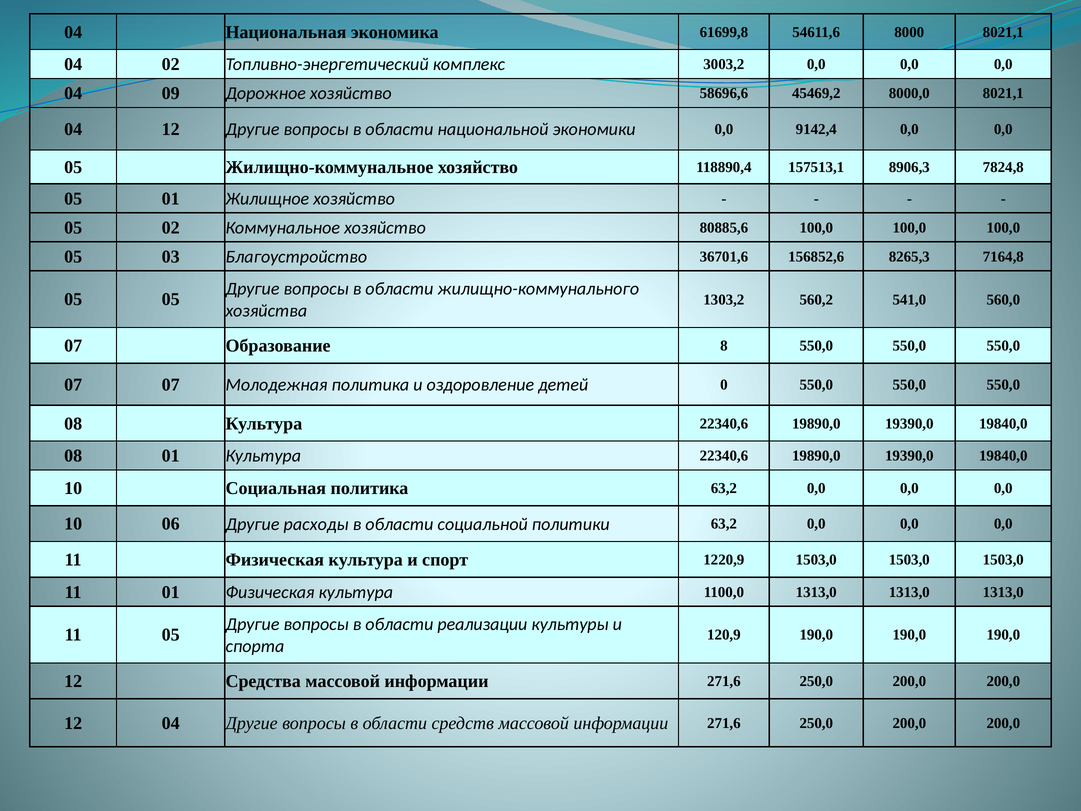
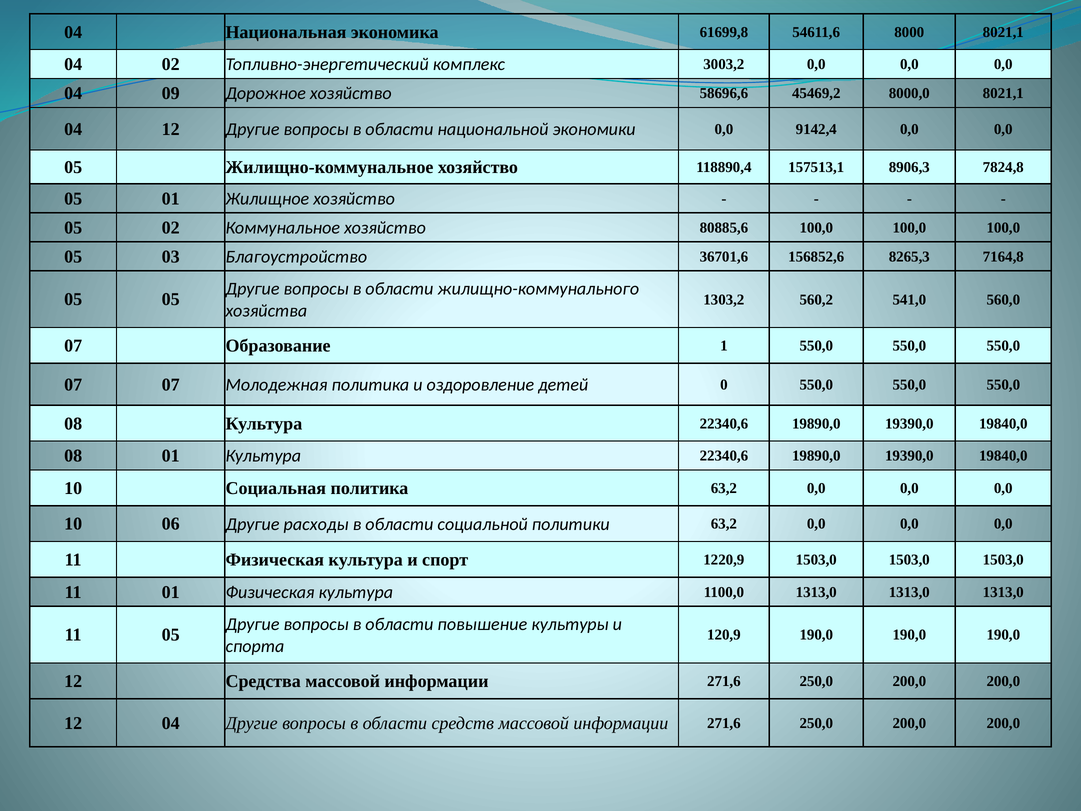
8: 8 -> 1
реализации: реализации -> повышение
